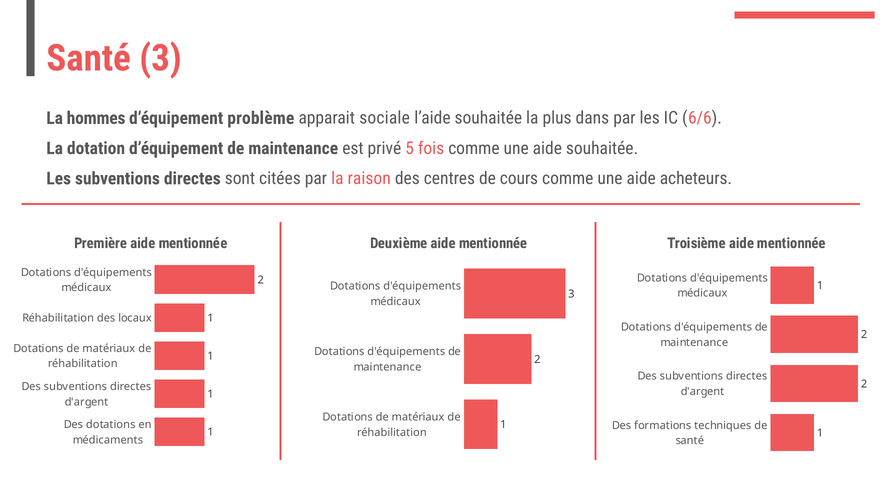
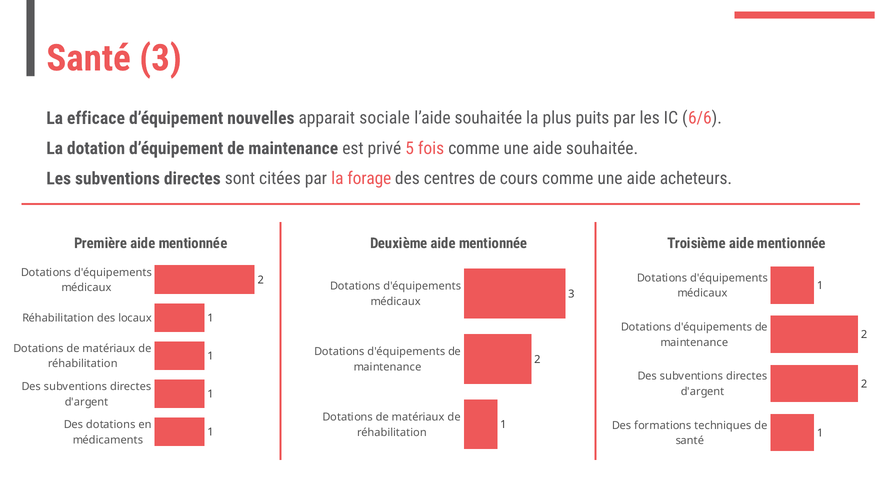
hommes: hommes -> efficace
problème: problème -> nouvelles
dans: dans -> puits
raison: raison -> forage
